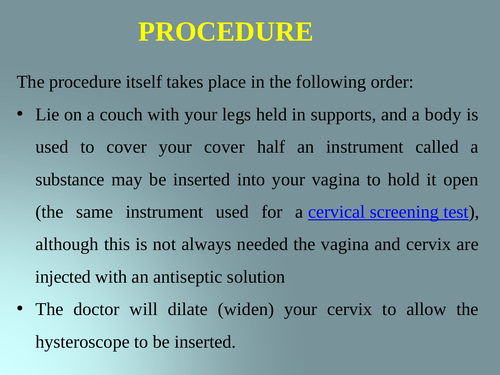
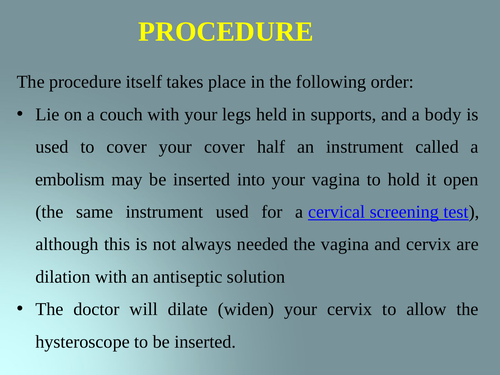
substance: substance -> embolism
injected: injected -> dilation
